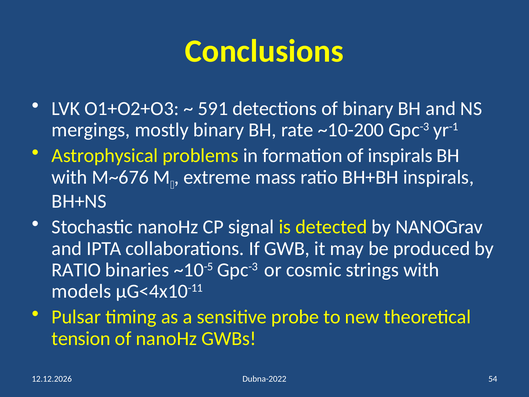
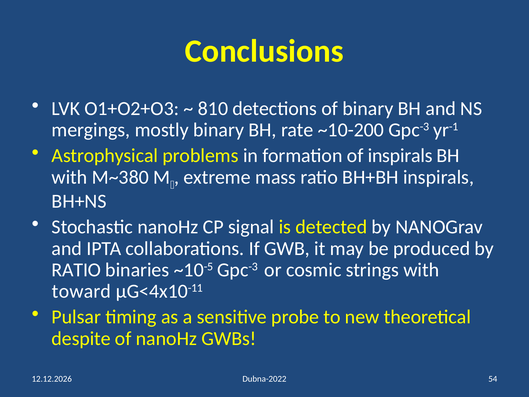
591: 591 -> 810
M~676: M~676 -> M~380
models: models -> toward
tension: tension -> despite
